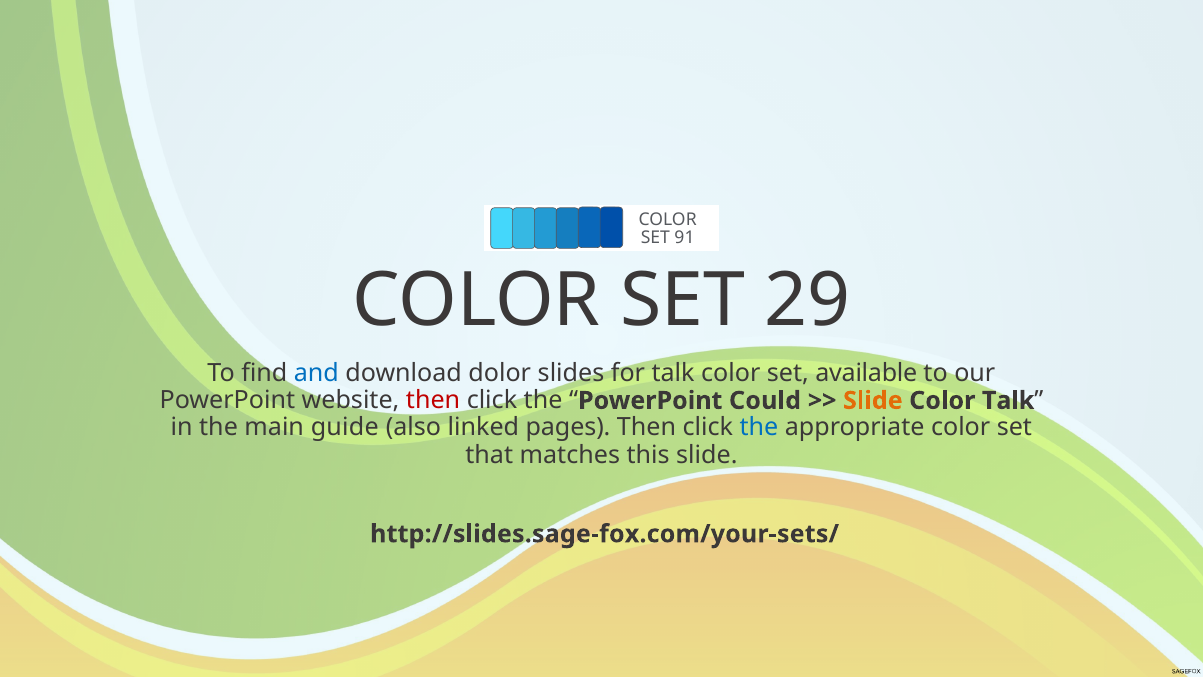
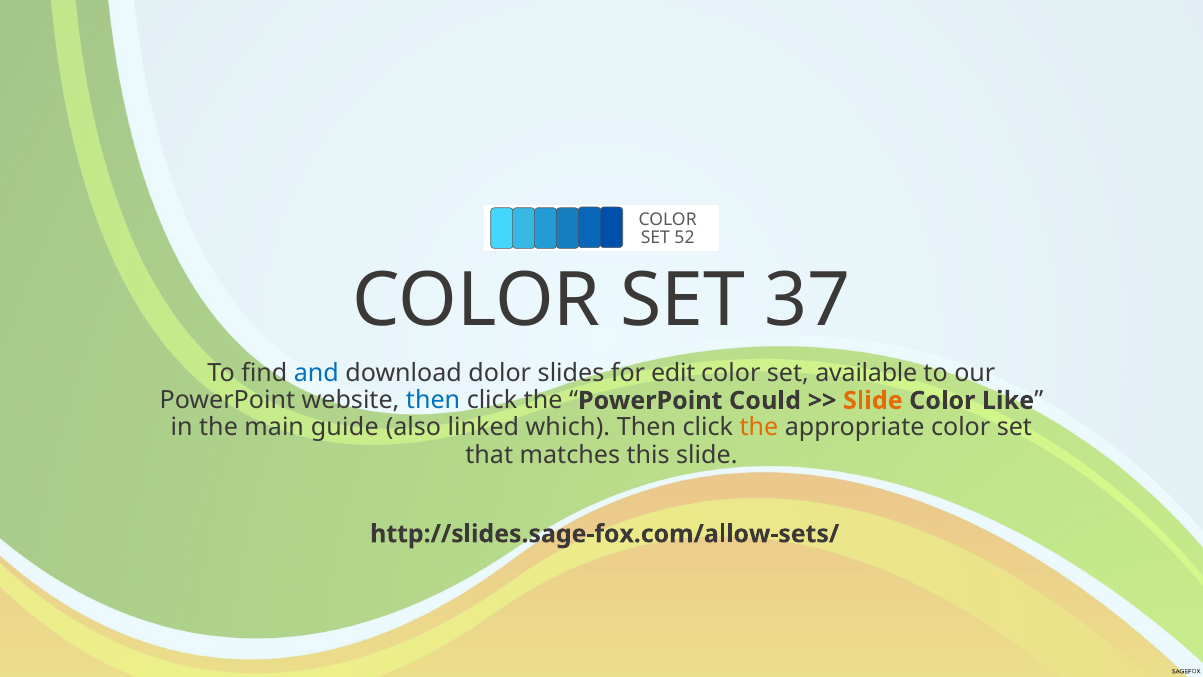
91: 91 -> 52
29: 29 -> 37
for talk: talk -> edit
then at (433, 400) colour: red -> blue
Color Talk: Talk -> Like
pages: pages -> which
the at (759, 427) colour: blue -> orange
http://slides.sage-fox.com/your-sets/: http://slides.sage-fox.com/your-sets/ -> http://slides.sage-fox.com/allow-sets/
